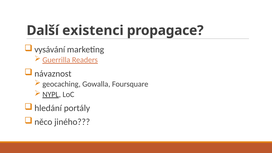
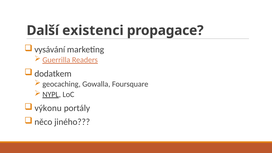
návaznost: návaznost -> dodatkem
hledání: hledání -> výkonu
